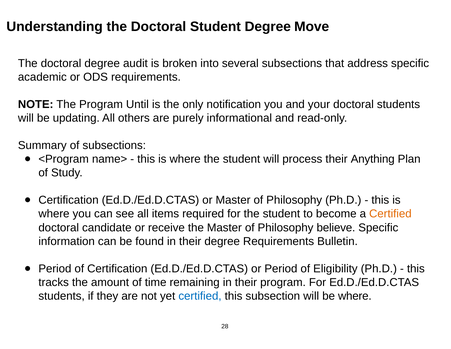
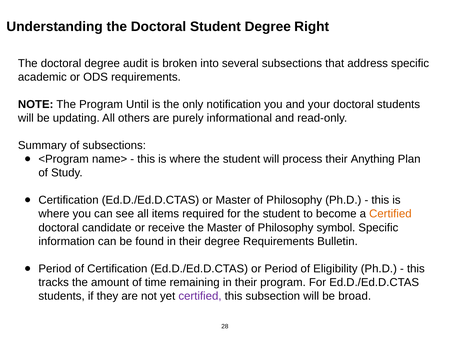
Move: Move -> Right
believe: believe -> symbol
certified at (200, 296) colour: blue -> purple
be where: where -> broad
